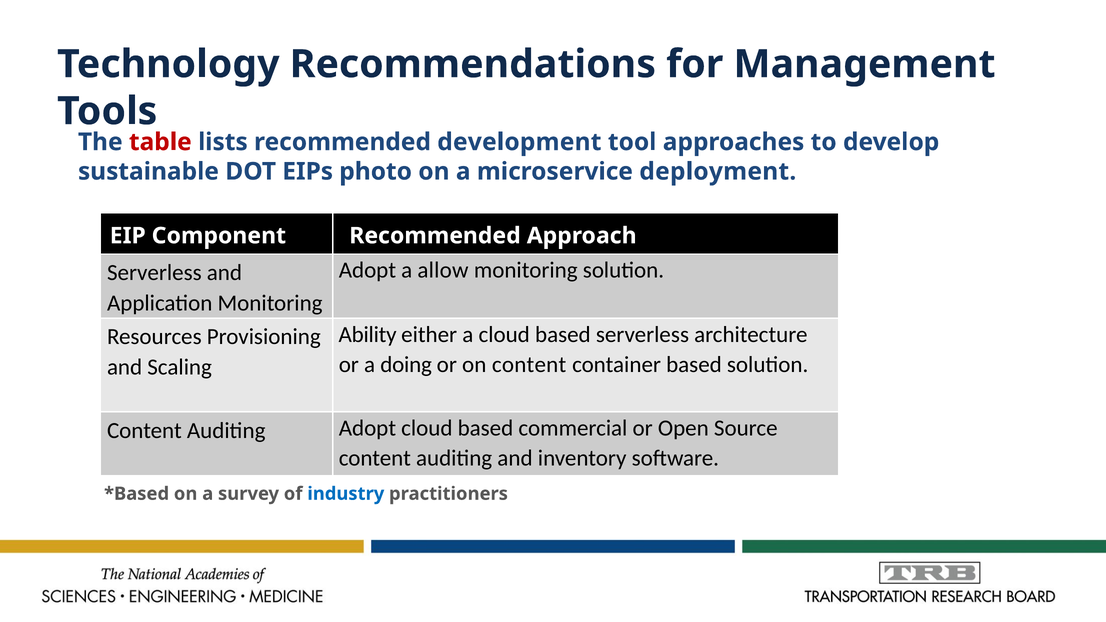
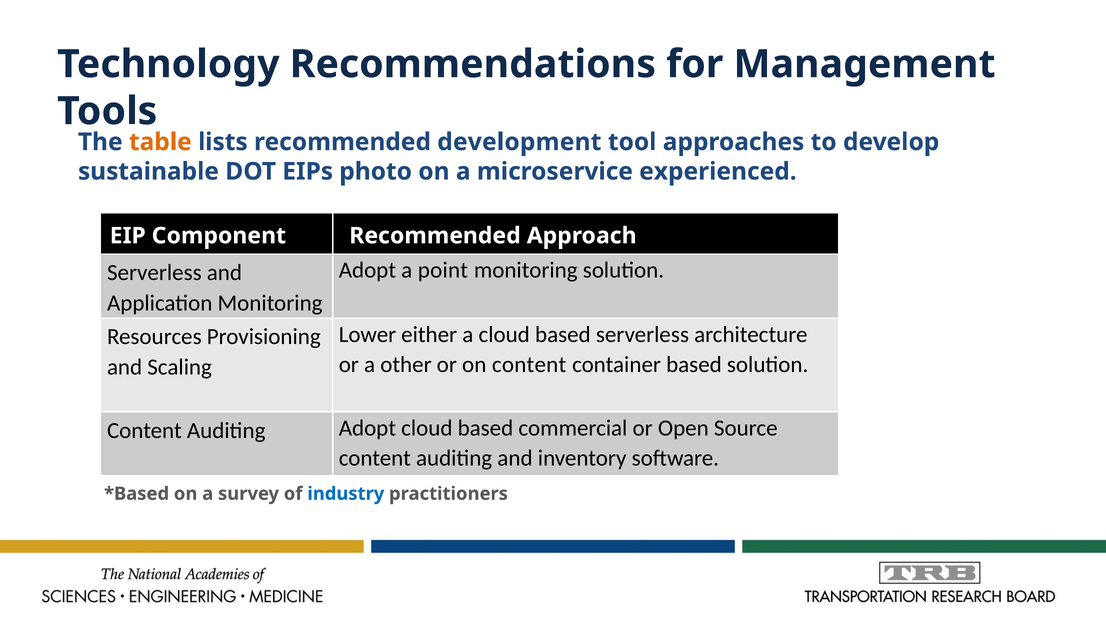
table colour: red -> orange
deployment: deployment -> experienced
allow: allow -> point
Ability: Ability -> Lower
doing: doing -> other
